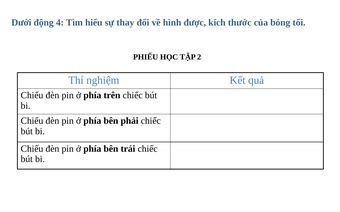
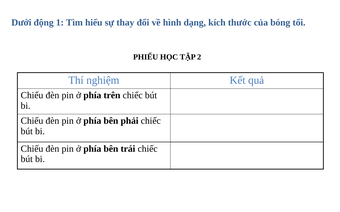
4: 4 -> 1
được: được -> dạng
